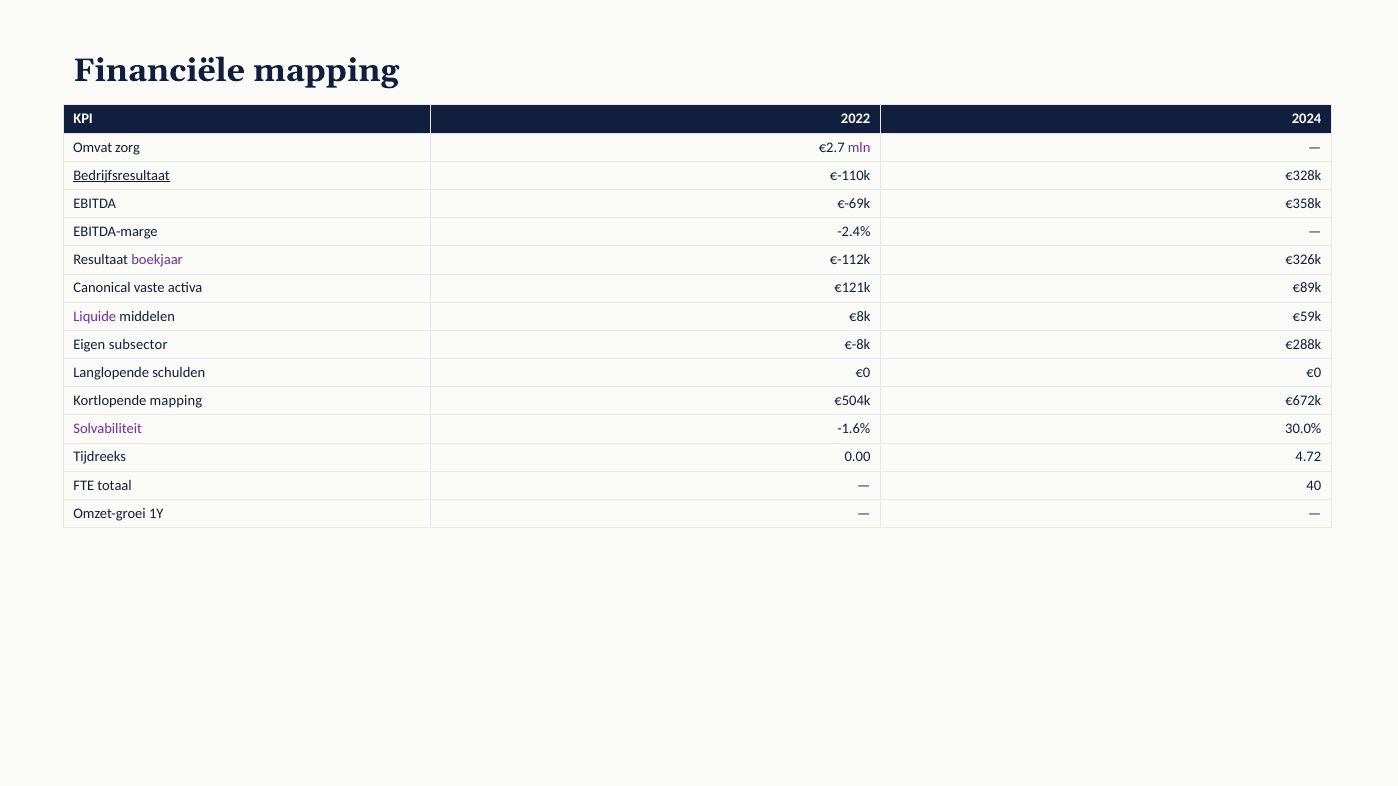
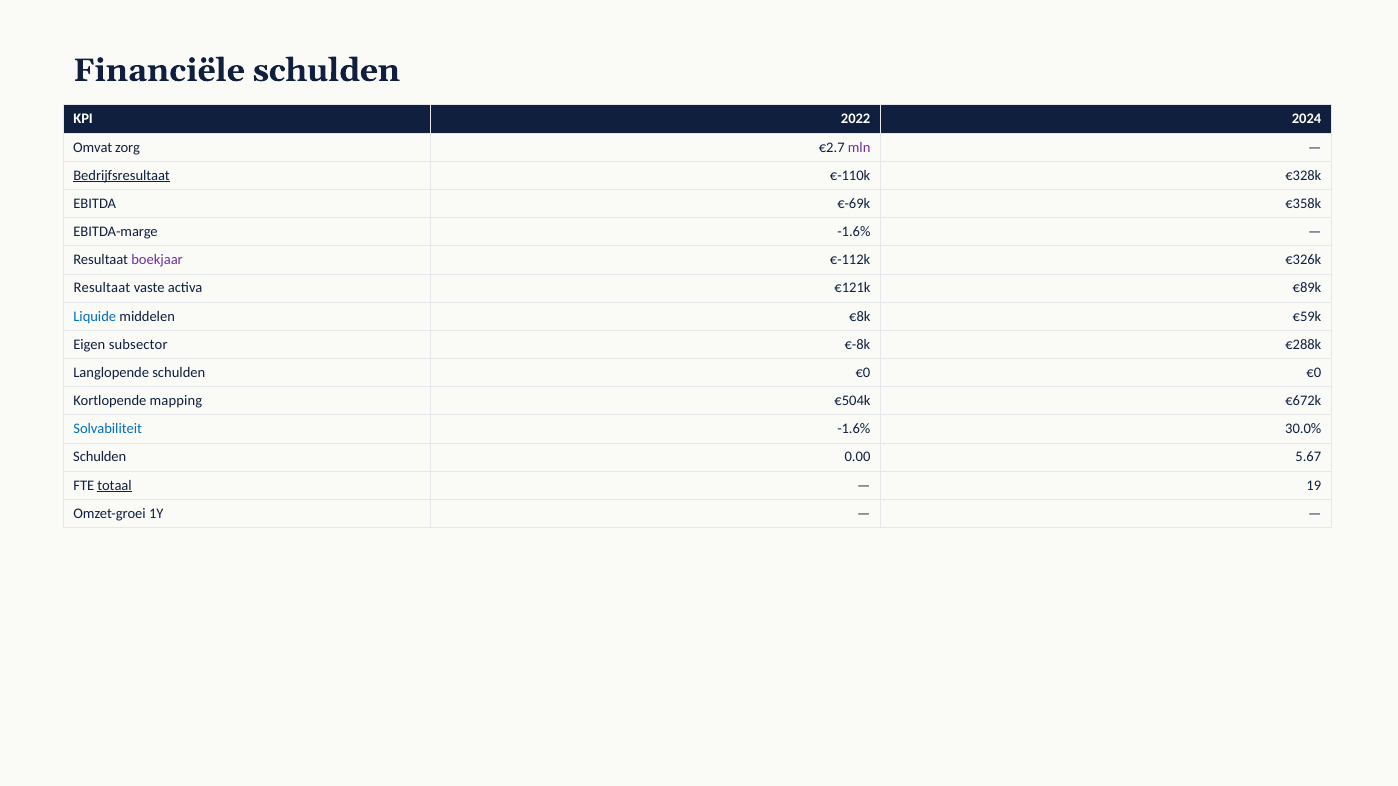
Financiële mapping: mapping -> schulden
EBITDA-marge -2.4%: -2.4% -> -1.6%
Canonical at (102, 288): Canonical -> Resultaat
Liquide colour: purple -> blue
Solvabiliteit colour: purple -> blue
Tijdreeks at (100, 457): Tijdreeks -> Schulden
4.72: 4.72 -> 5.67
totaal underline: none -> present
40: 40 -> 19
